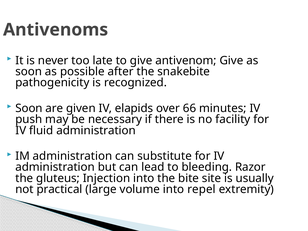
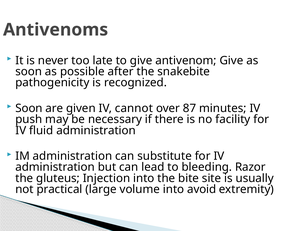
elapids: elapids -> cannot
66: 66 -> 87
repel: repel -> avoid
